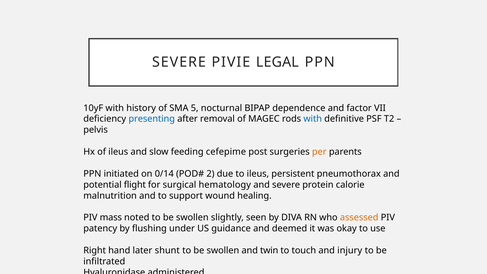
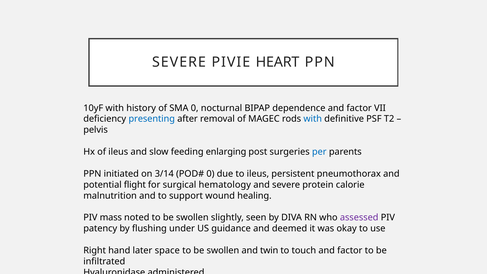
LEGAL: LEGAL -> HEART
SMA 5: 5 -> 0
cefepime: cefepime -> enlarging
per colour: orange -> blue
0/14: 0/14 -> 3/14
2 at (210, 174): 2 -> 0
assessed colour: orange -> purple
shunt: shunt -> space
touch and injury: injury -> factor
